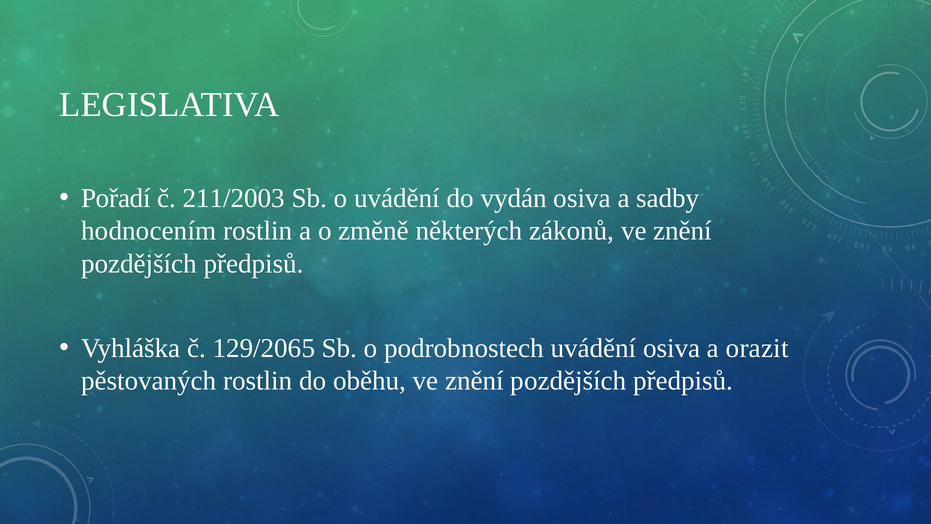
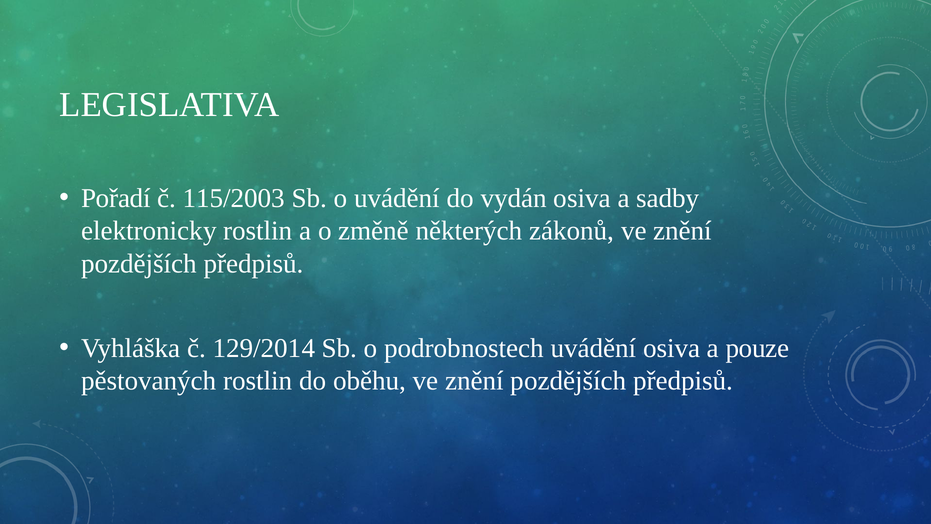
211/2003: 211/2003 -> 115/2003
hodnocením: hodnocením -> elektronicky
129/2065: 129/2065 -> 129/2014
orazit: orazit -> pouze
